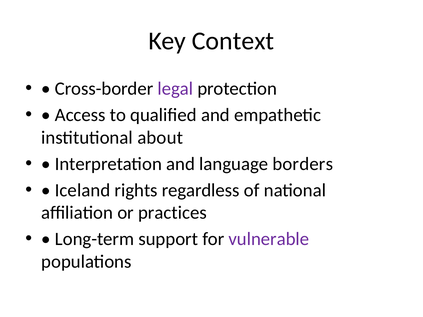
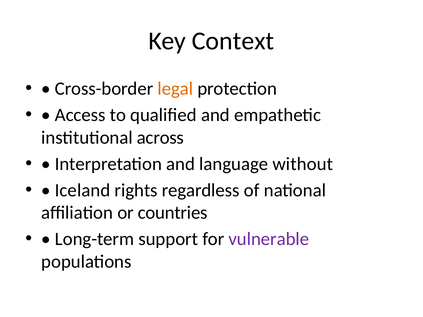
legal colour: purple -> orange
about: about -> across
borders: borders -> without
practices: practices -> countries
